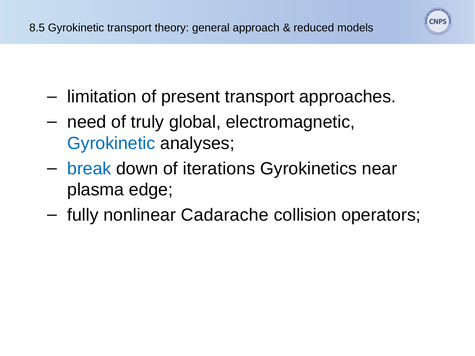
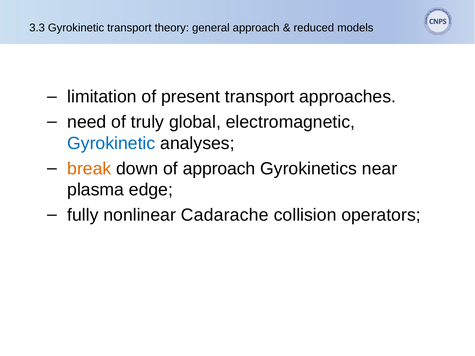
8.5: 8.5 -> 3.3
break colour: blue -> orange
of iterations: iterations -> approach
